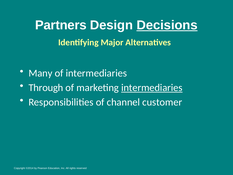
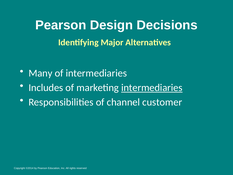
Partners at (61, 25): Partners -> Pearson
Decisions underline: present -> none
Through: Through -> Includes
